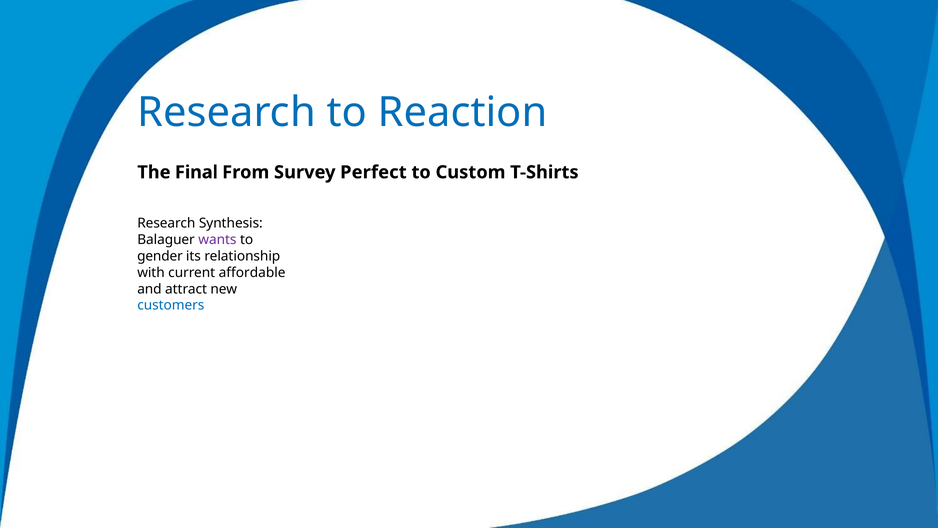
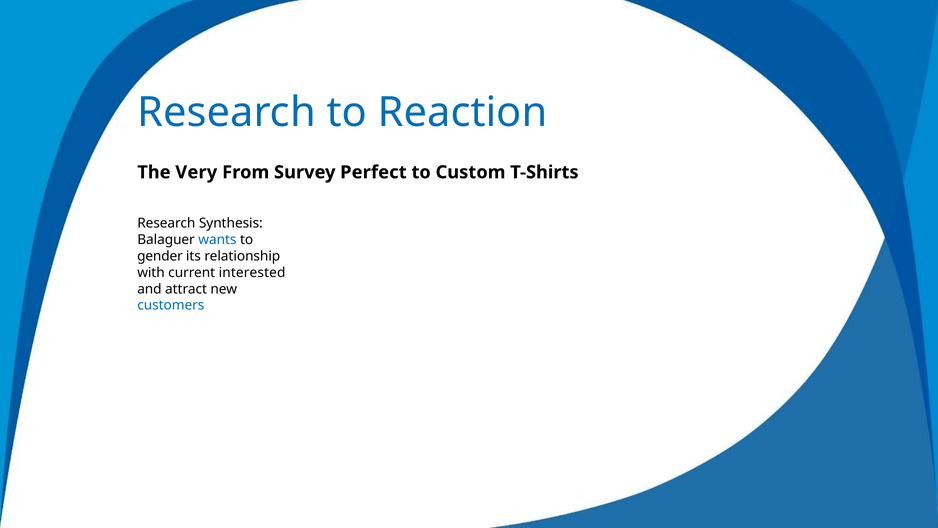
Final: Final -> Very
wants colour: purple -> blue
affordable: affordable -> interested
